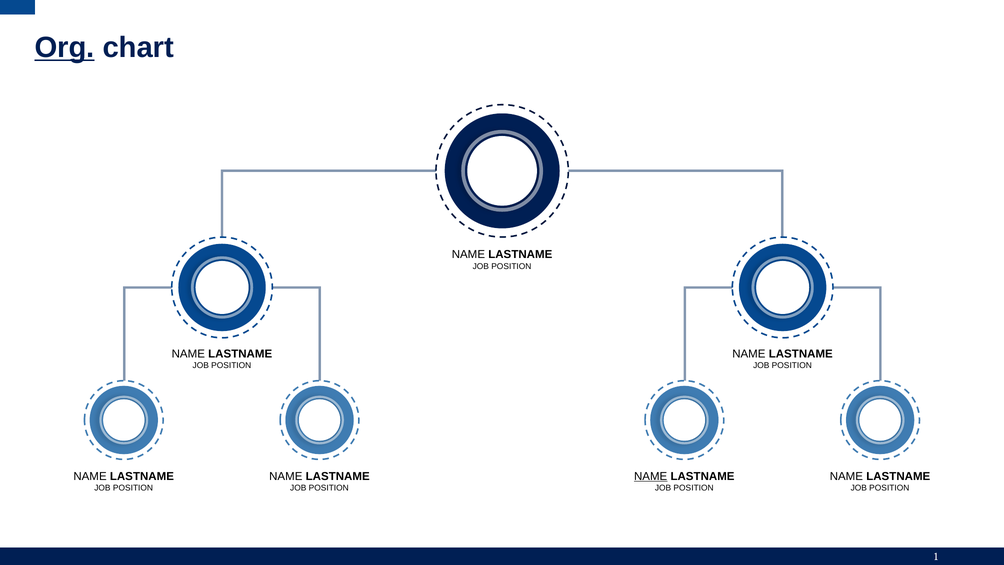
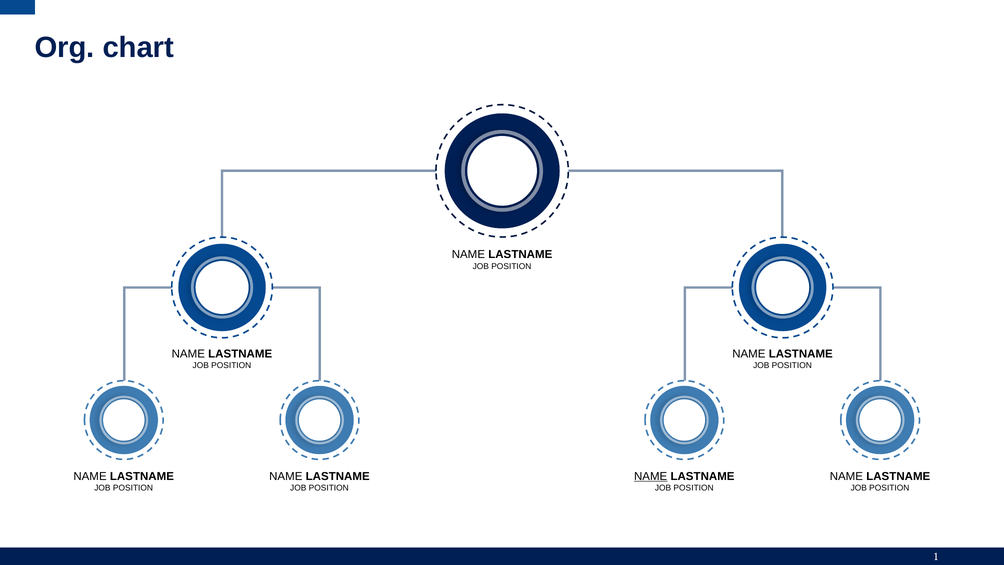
Org underline: present -> none
